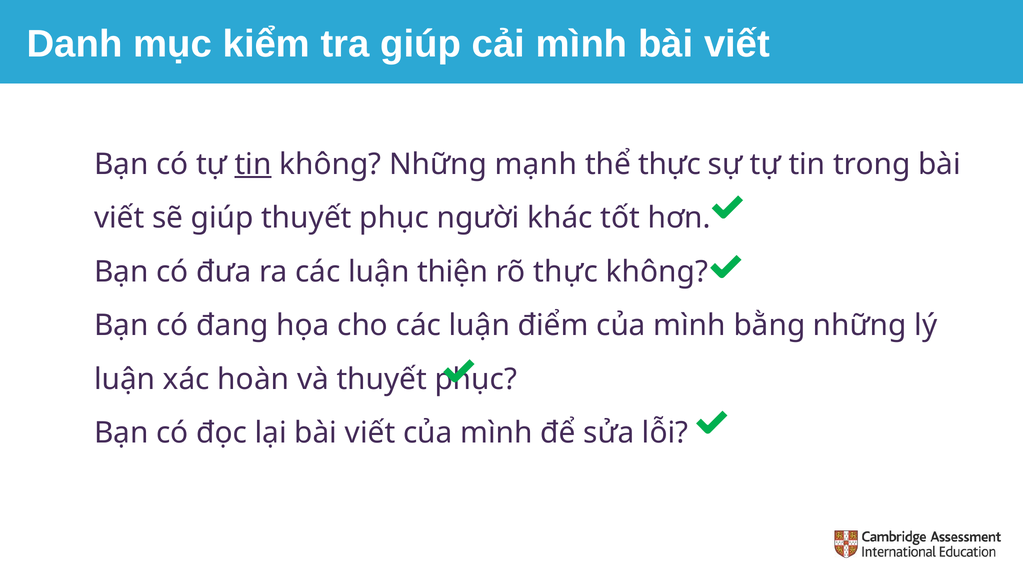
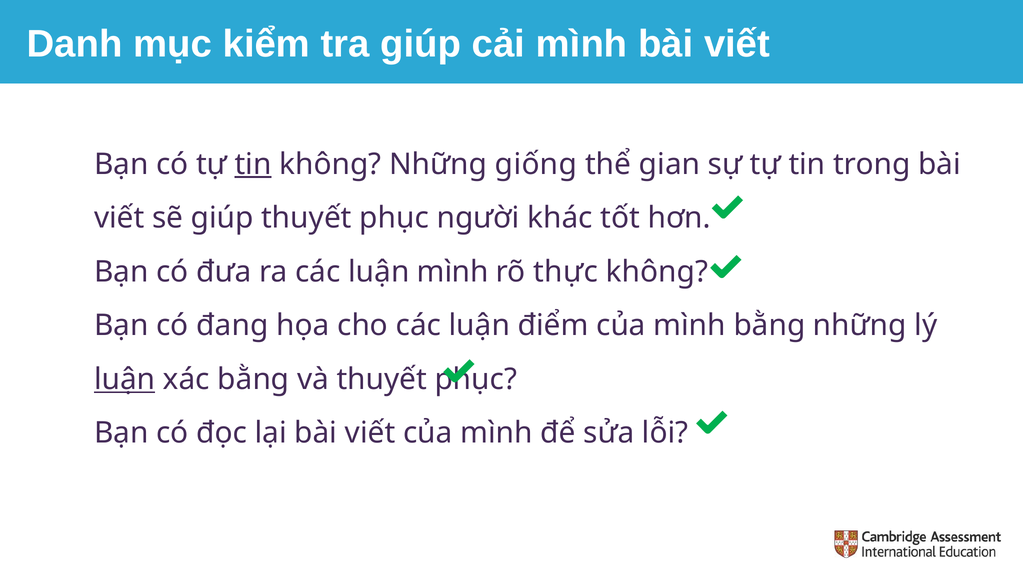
mạnh: mạnh -> giống
thể thực: thực -> gian
luận thiện: thiện -> mình
luận at (125, 379) underline: none -> present
xác hoàn: hoàn -> bằng
